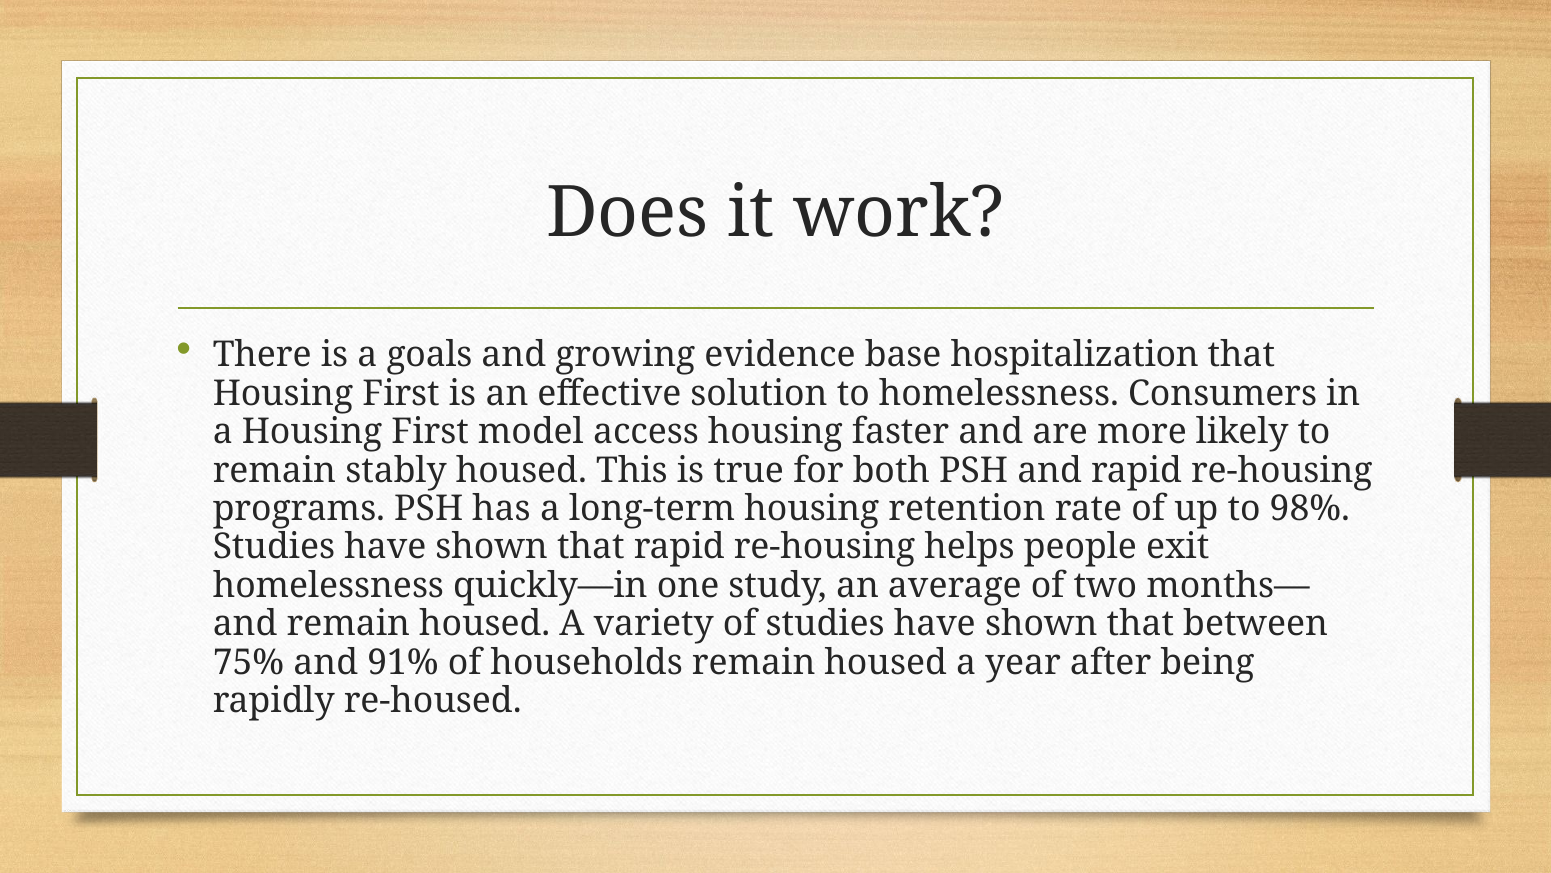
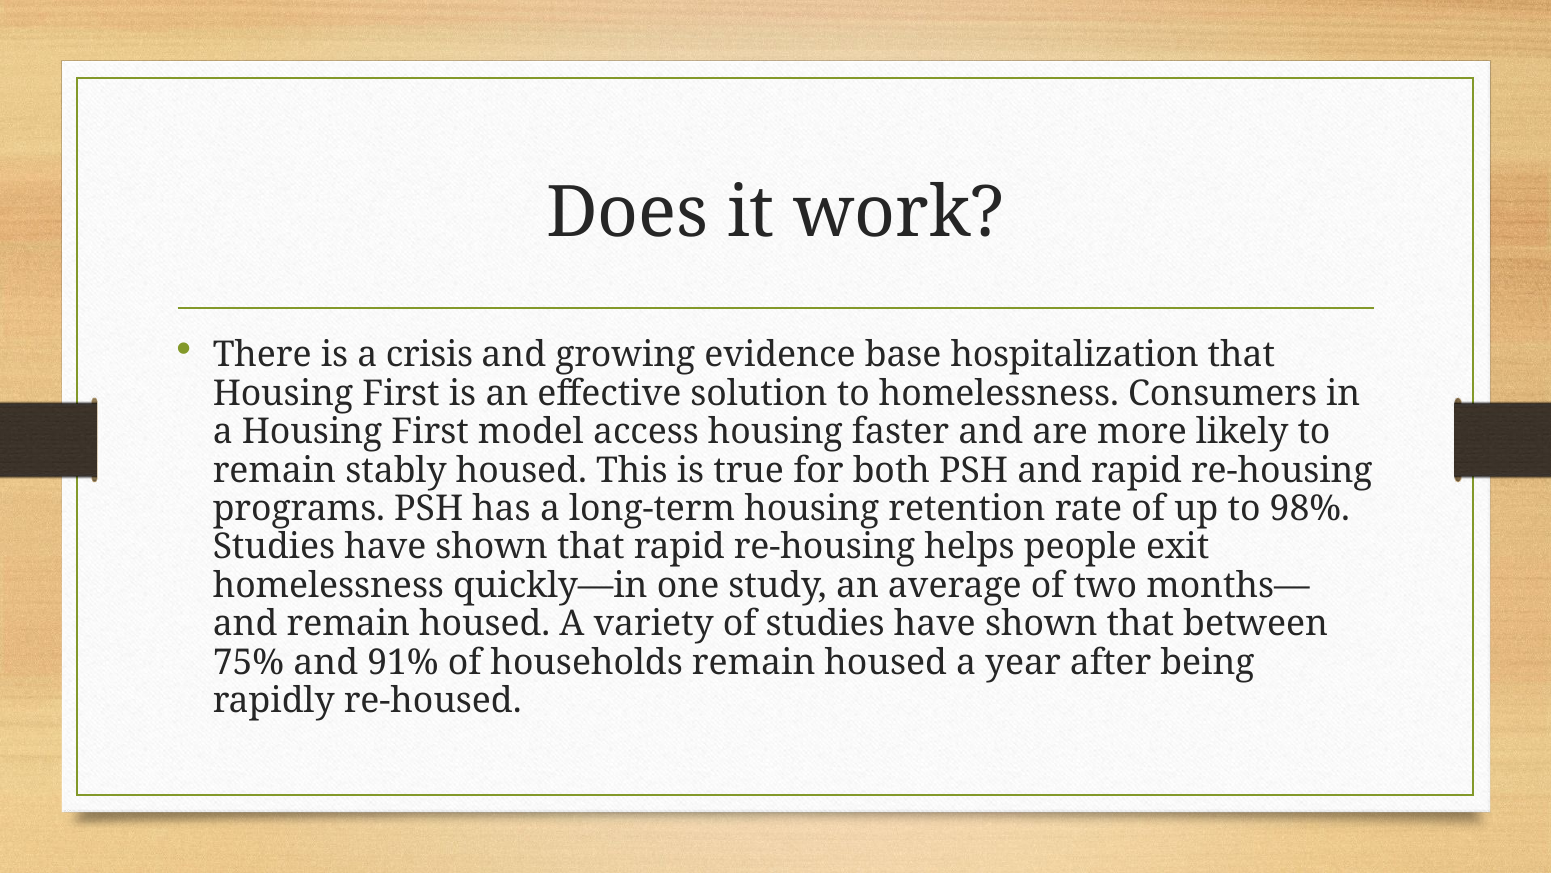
goals: goals -> crisis
